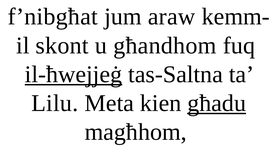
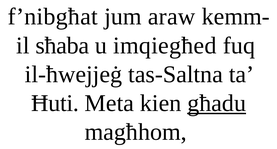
skont: skont -> sħaba
għandhom: għandhom -> imqiegħed
il-ħwejjeġ underline: present -> none
Lilu: Lilu -> Ħuti
